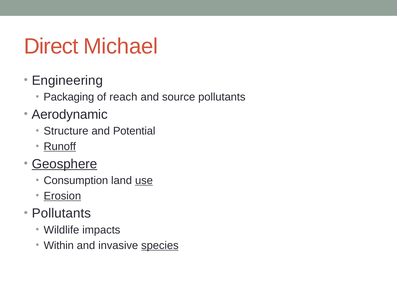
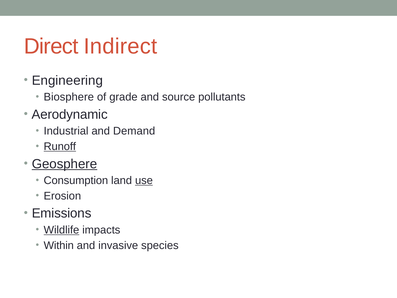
Michael: Michael -> Indirect
Packaging: Packaging -> Biosphere
reach: reach -> grade
Structure: Structure -> Industrial
Potential: Potential -> Demand
Erosion underline: present -> none
Pollutants at (61, 213): Pollutants -> Emissions
Wildlife underline: none -> present
species underline: present -> none
